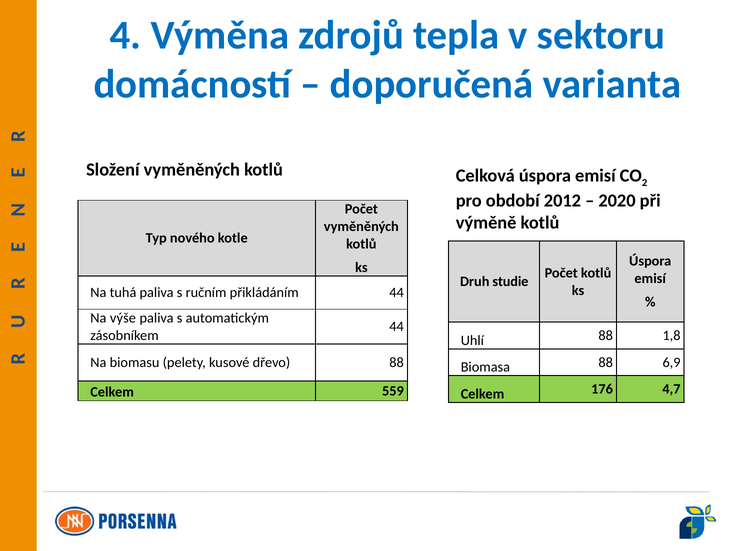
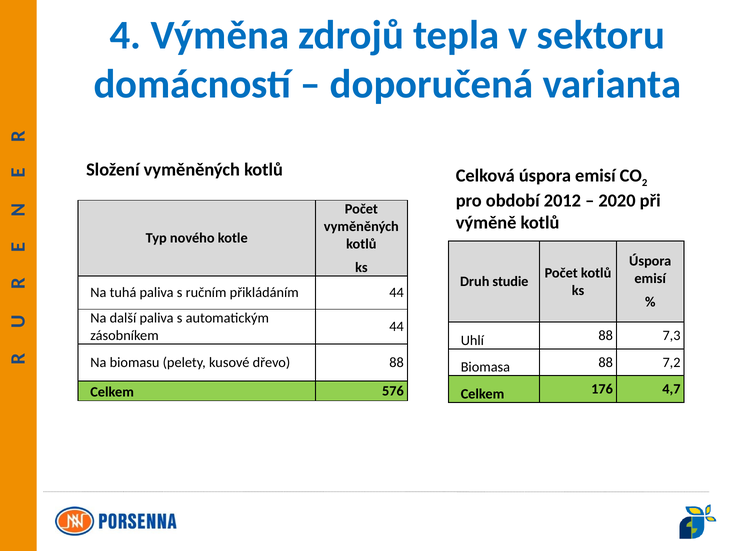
výše: výše -> další
1,8: 1,8 -> 7,3
6,9: 6,9 -> 7,2
559: 559 -> 576
